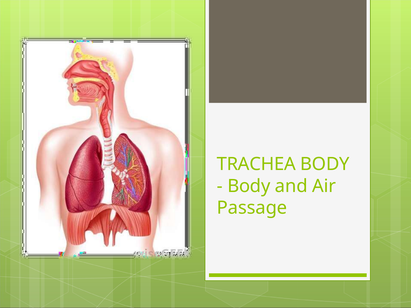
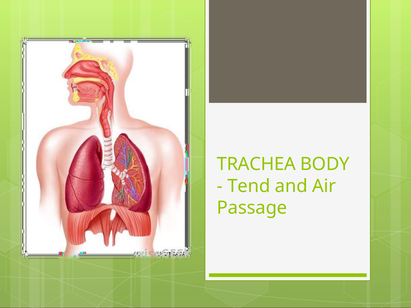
Body at (249, 186): Body -> Tend
